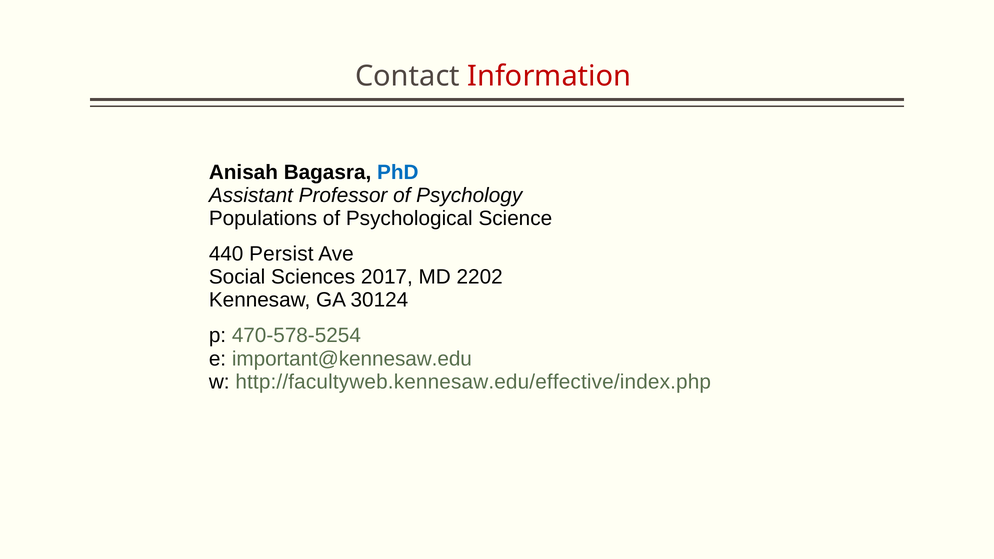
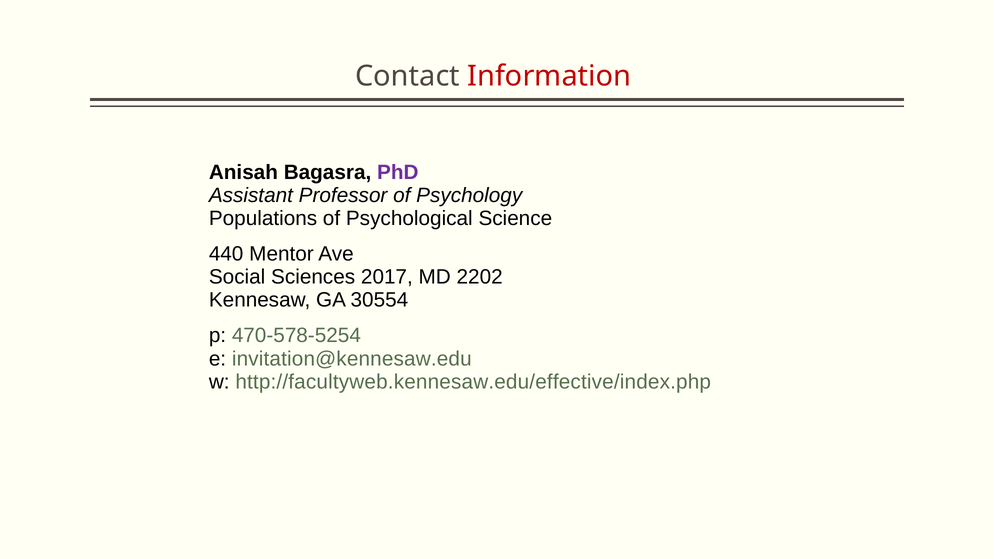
PhD colour: blue -> purple
Persist: Persist -> Mentor
30124: 30124 -> 30554
important@kennesaw.edu: important@kennesaw.edu -> invitation@kennesaw.edu
